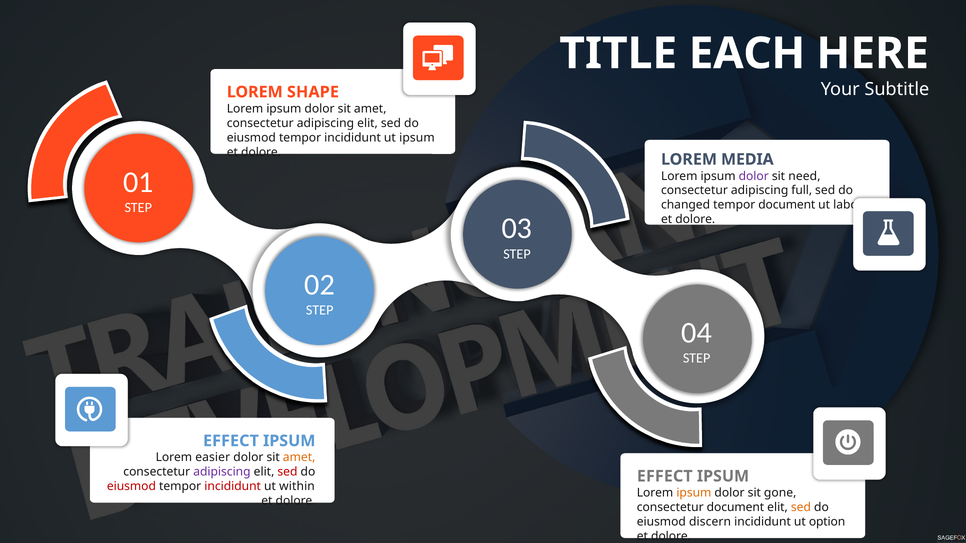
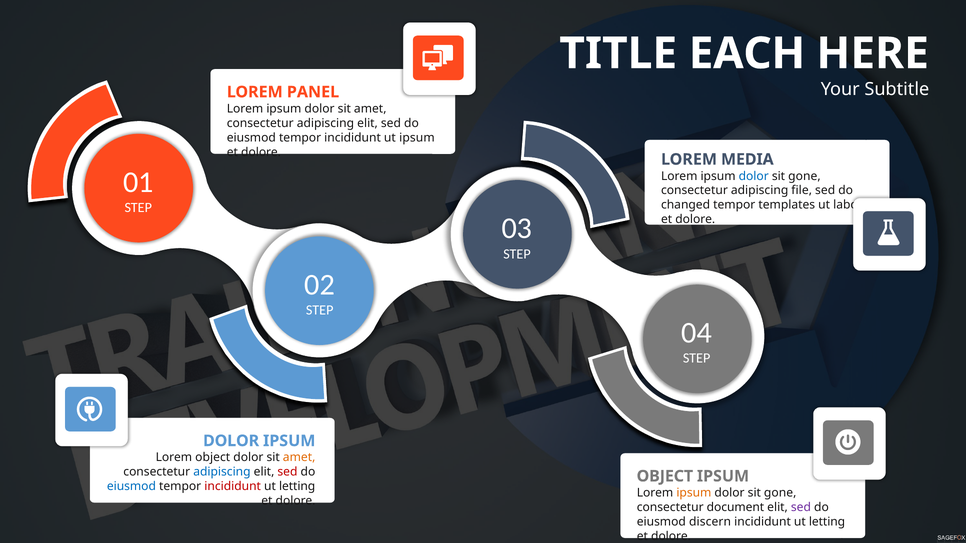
SHAPE: SHAPE -> PANEL
dolor at (754, 176) colour: purple -> blue
need at (804, 176): need -> gone
full: full -> file
tempor document: document -> templates
EFFECT at (231, 441): EFFECT -> DOLOR
Lorem easier: easier -> object
adipiscing at (222, 472) colour: purple -> blue
EFFECT at (665, 476): EFFECT -> OBJECT
eiusmod at (131, 487) colour: red -> blue
within at (297, 487): within -> letting
sed at (801, 508) colour: orange -> purple
option at (827, 522): option -> letting
